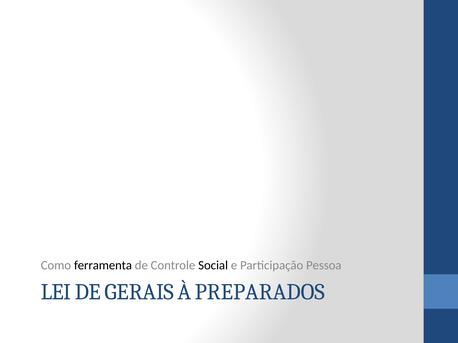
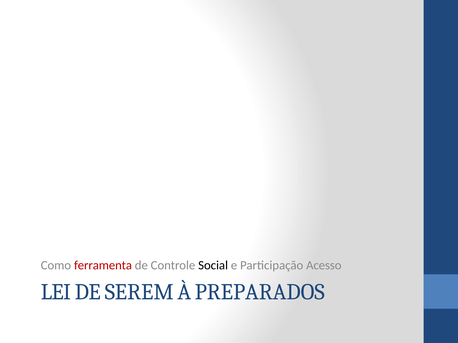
ferramenta colour: black -> red
Pessoa: Pessoa -> Acesso
GERAIS: GERAIS -> SEREM
